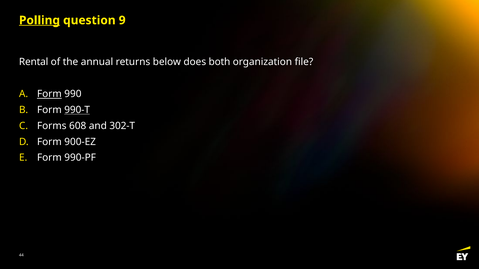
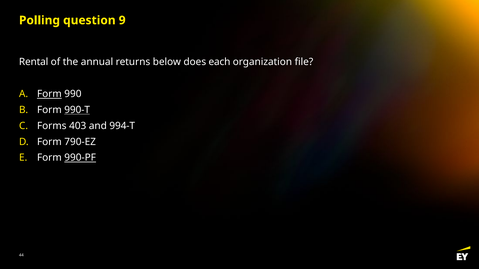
Polling underline: present -> none
both: both -> each
608: 608 -> 403
302-T: 302-T -> 994-T
900-EZ: 900-EZ -> 790-EZ
990-PF underline: none -> present
